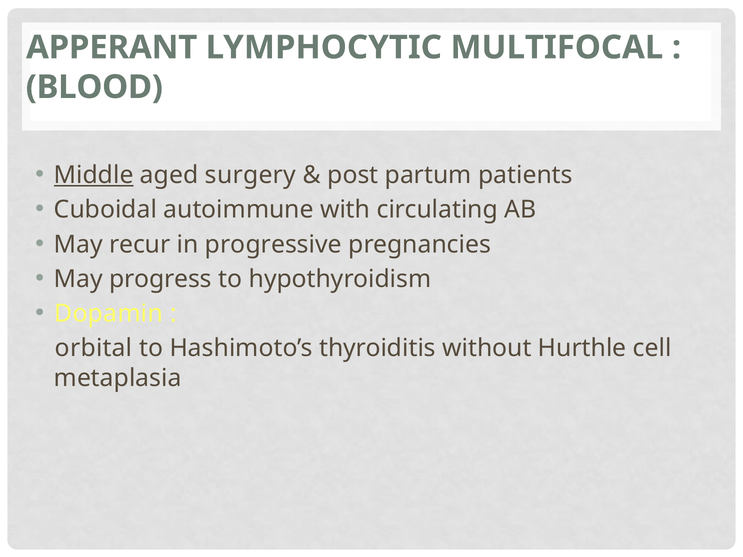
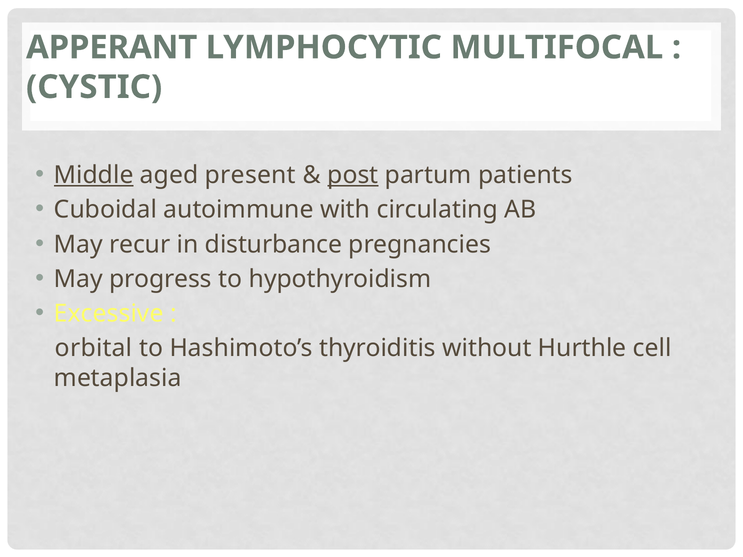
BLOOD: BLOOD -> CYSTIC
surgery: surgery -> present
post underline: none -> present
progressive: progressive -> disturbance
Dopamin: Dopamin -> Excessive
